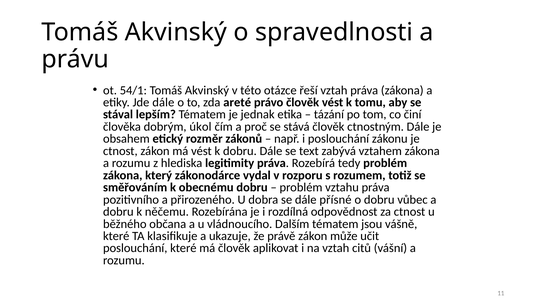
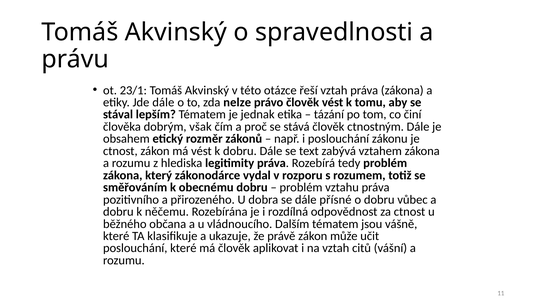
54/1: 54/1 -> 23/1
areté: areté -> nelze
úkol: úkol -> však
